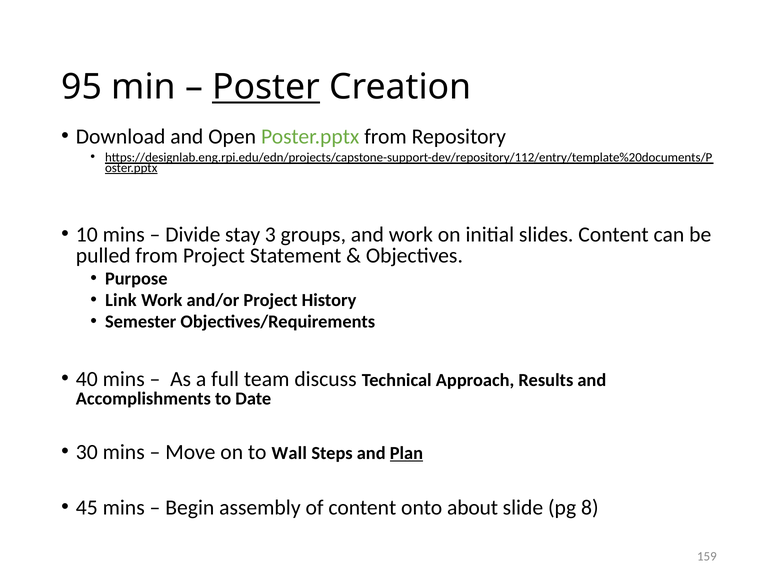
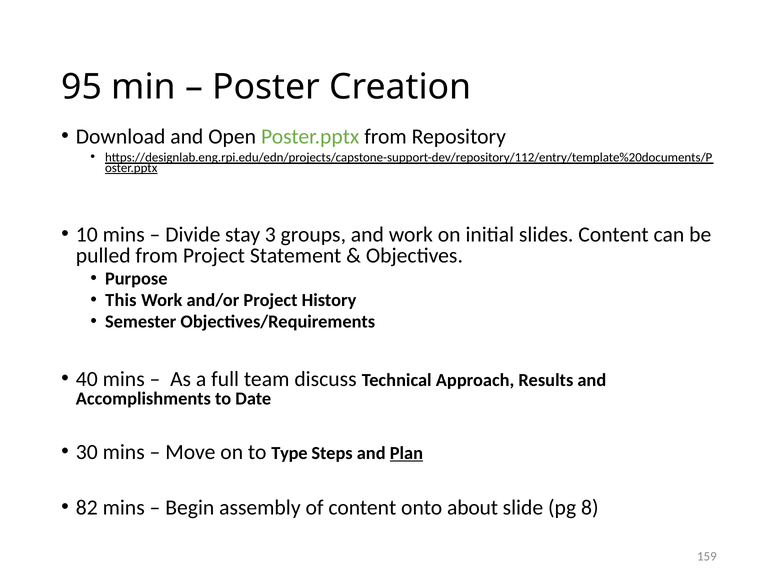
Poster underline: present -> none
Link: Link -> This
Wall: Wall -> Type
45: 45 -> 82
